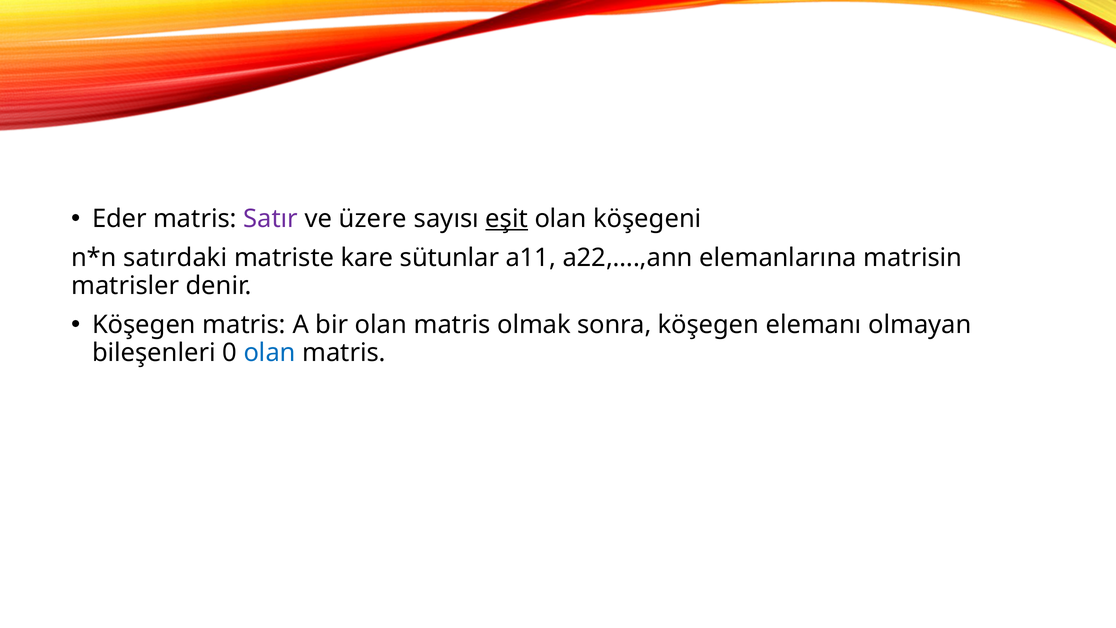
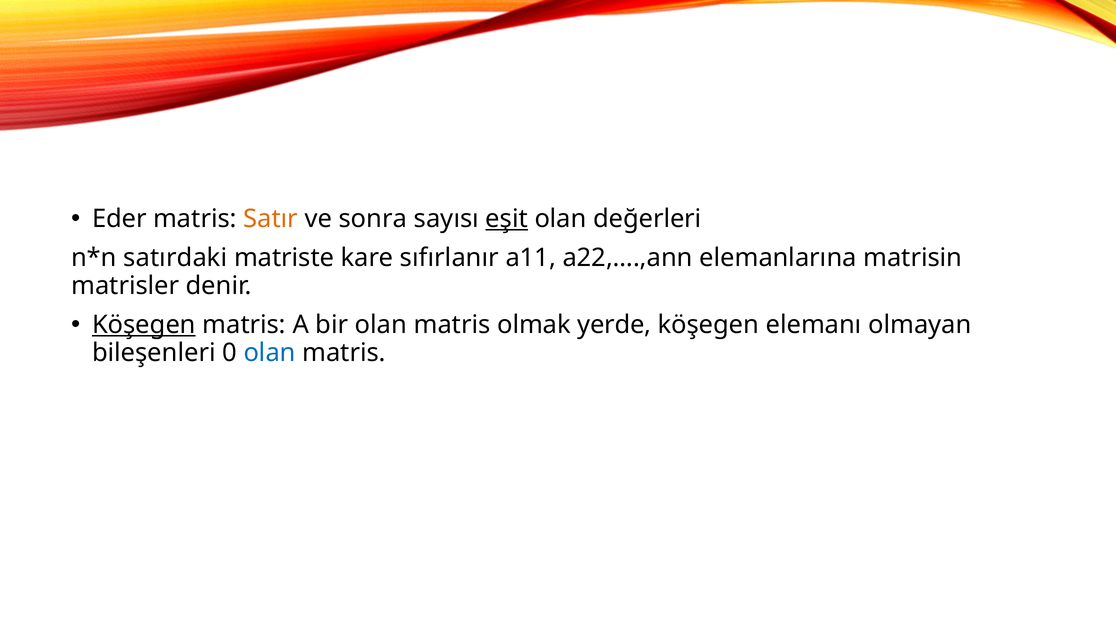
Satır colour: purple -> orange
üzere: üzere -> sonra
köşegeni: köşegeni -> değerleri
sütunlar: sütunlar -> sıfırlanır
Köşegen at (144, 325) underline: none -> present
sonra: sonra -> yerde
